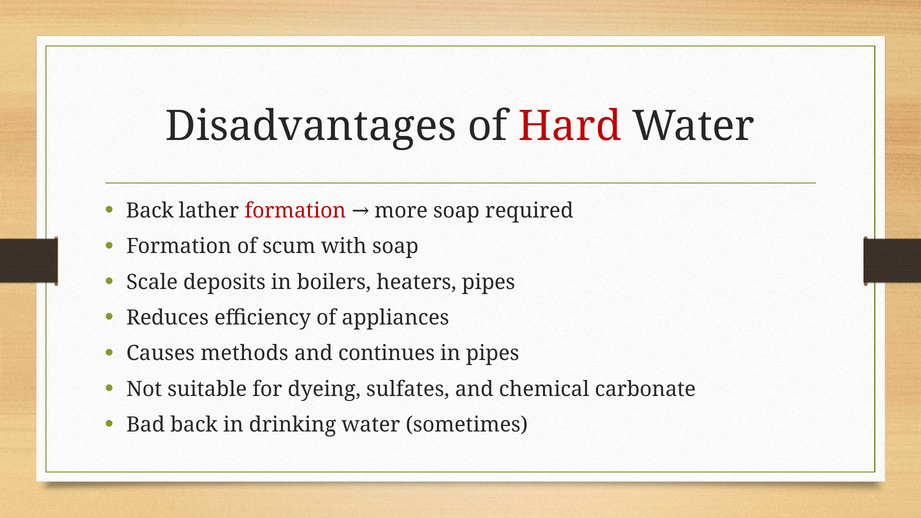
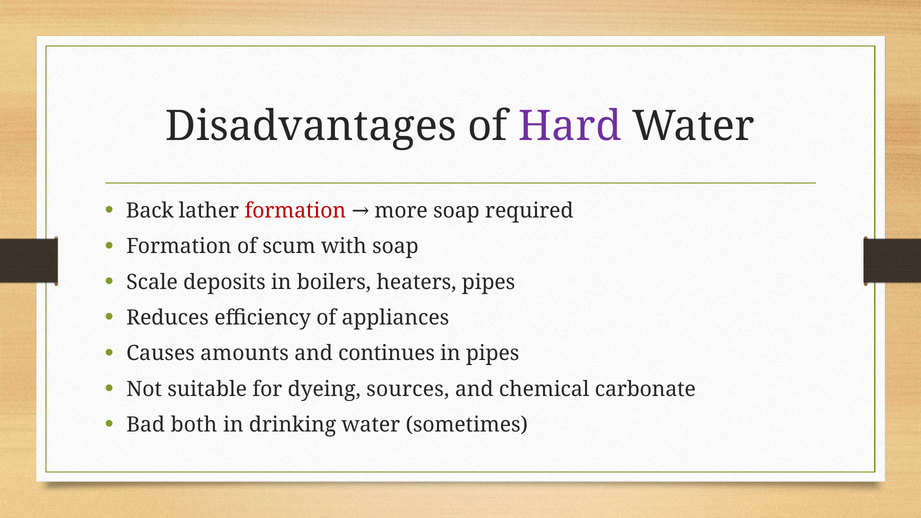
Hard colour: red -> purple
methods: methods -> amounts
sulfates: sulfates -> sources
Bad back: back -> both
